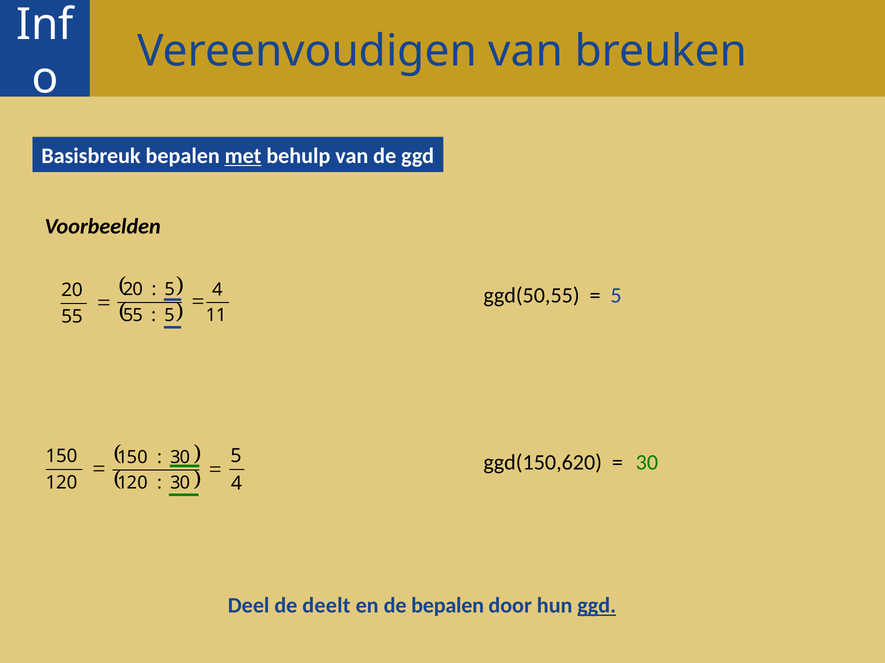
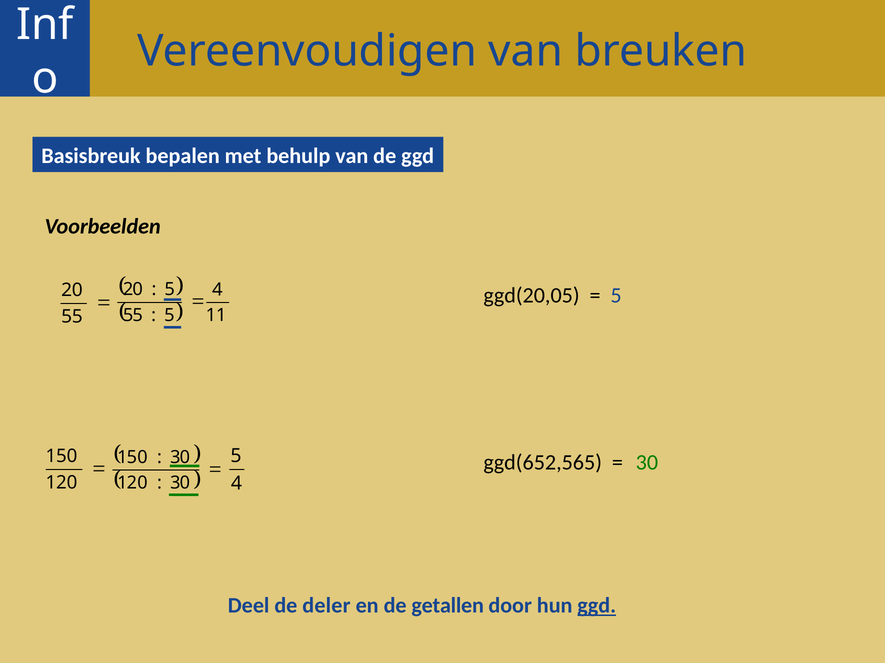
met underline: present -> none
ggd(50,55: ggd(50,55 -> ggd(20,05
ggd(150,620: ggd(150,620 -> ggd(652,565
deelt: deelt -> deler
de bepalen: bepalen -> getallen
